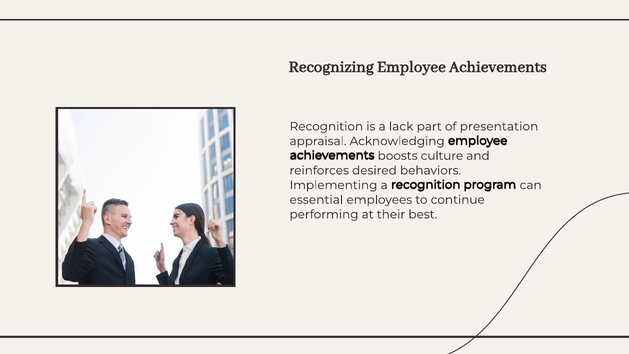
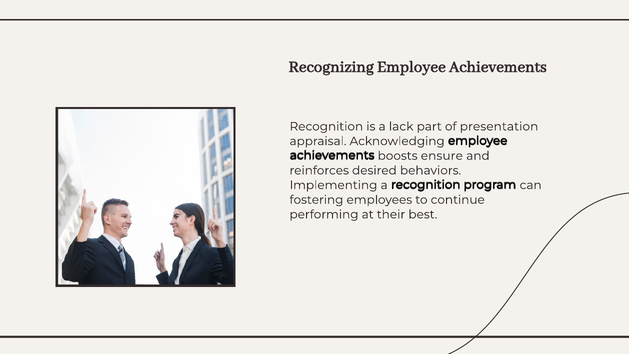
culture: culture -> ensure
essential: essential -> fostering
